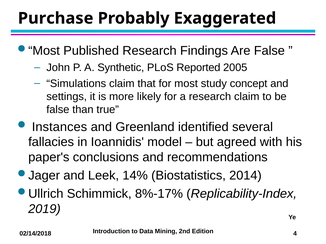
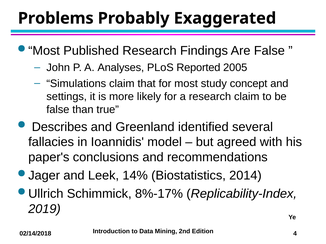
Purchase: Purchase -> Problems
Synthetic: Synthetic -> Analyses
Instances: Instances -> Describes
